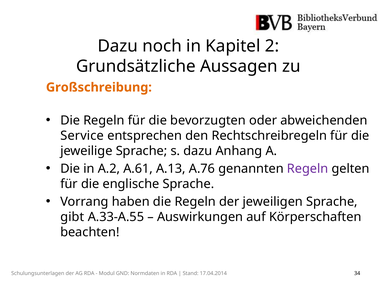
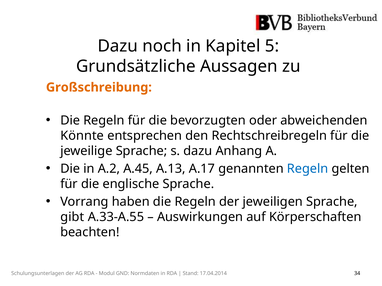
2: 2 -> 5
Service: Service -> Könnte
A.61: A.61 -> A.45
A.76: A.76 -> A.17
Regeln at (308, 169) colour: purple -> blue
